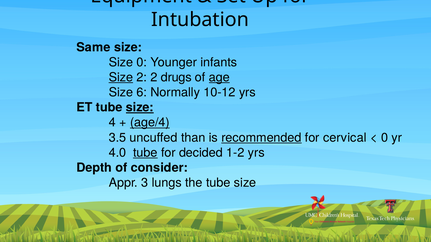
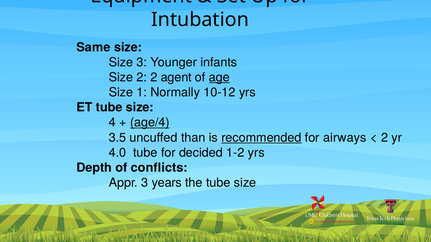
Size 0: 0 -> 3
Size at (121, 77) underline: present -> none
drugs: drugs -> agent
6: 6 -> 1
size at (140, 108) underline: present -> none
cervical: cervical -> airways
0 at (385, 138): 0 -> 2
tube at (145, 153) underline: present -> none
consider: consider -> conflicts
lungs: lungs -> years
